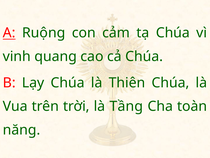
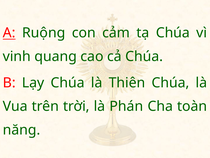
Tầng: Tầng -> Phán
